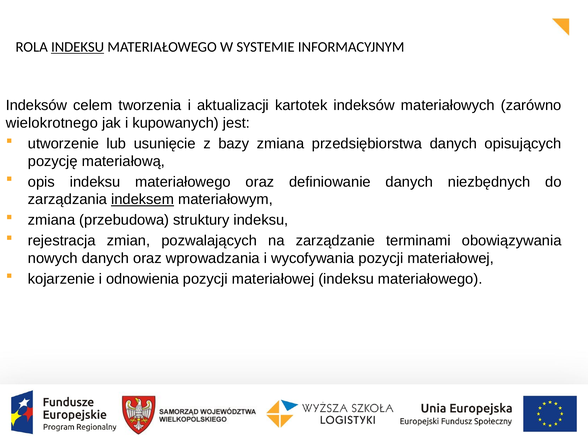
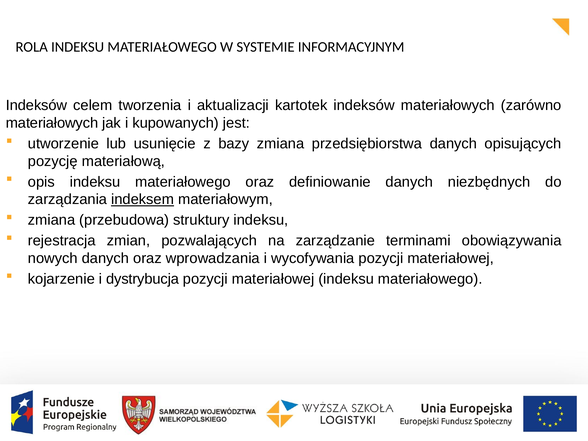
INDEKSU at (78, 47) underline: present -> none
wielokrotnego at (52, 123): wielokrotnego -> materiałowych
odnowienia: odnowienia -> dystrybucja
